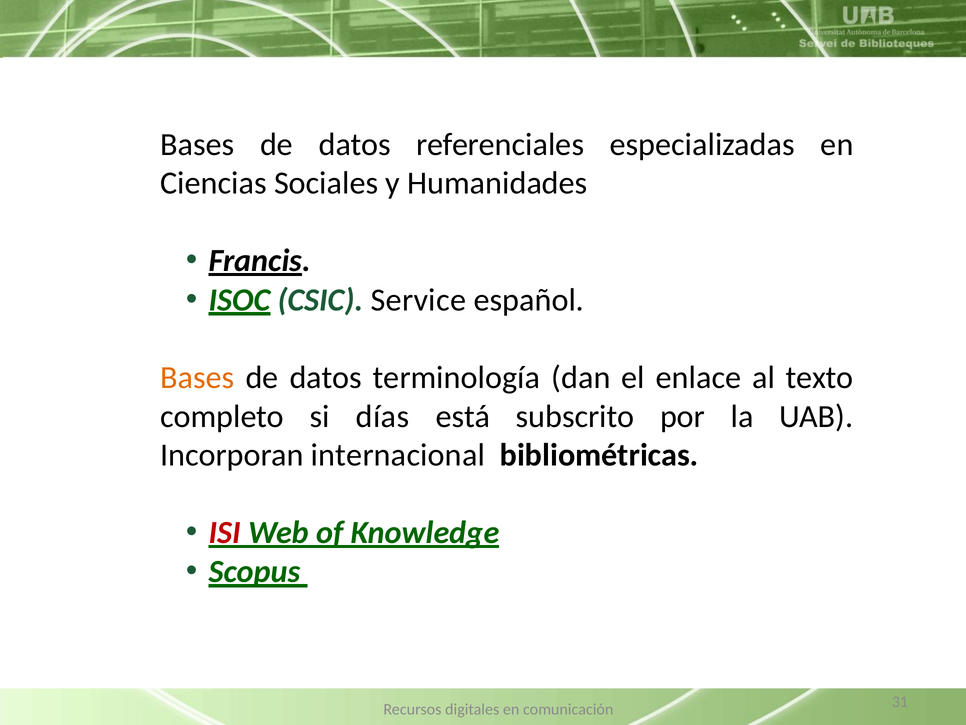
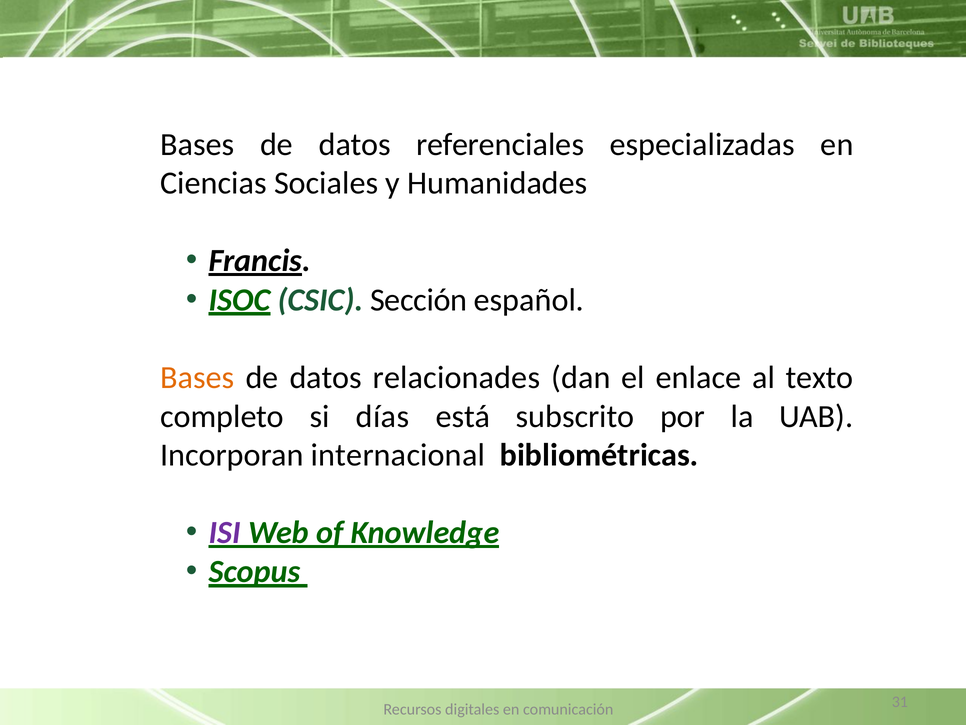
Service: Service -> Sección
terminología: terminología -> relacionades
ISI colour: red -> purple
